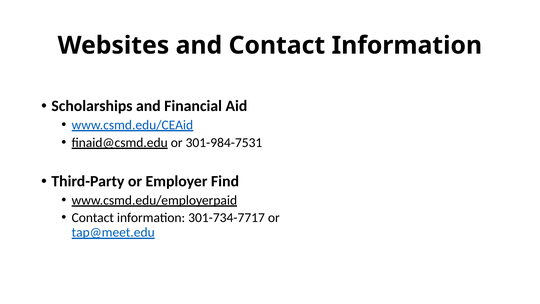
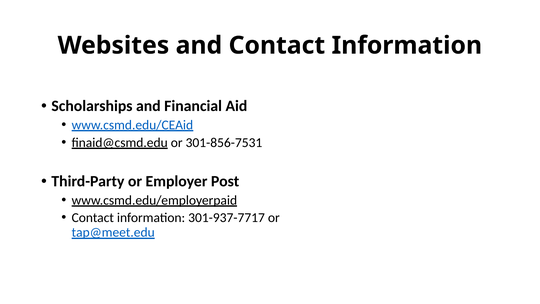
301-984-7531: 301-984-7531 -> 301-856-7531
Find: Find -> Post
301-734-7717: 301-734-7717 -> 301-937-7717
